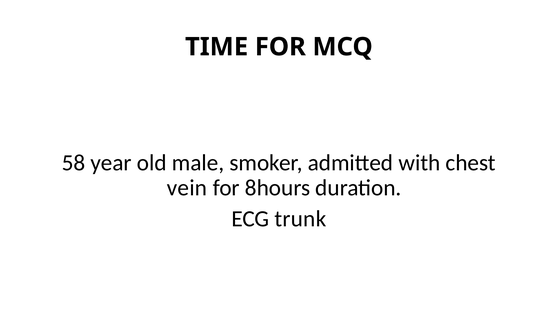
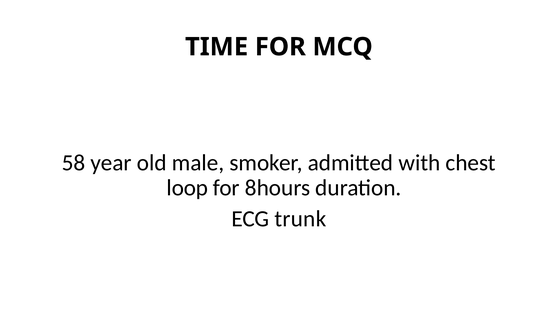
vein: vein -> loop
